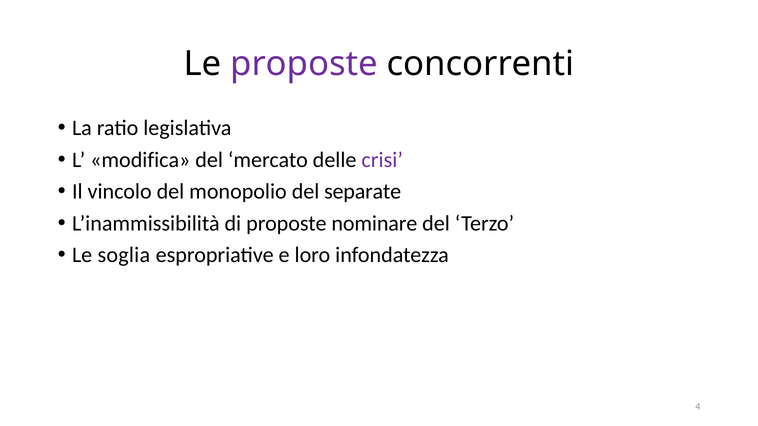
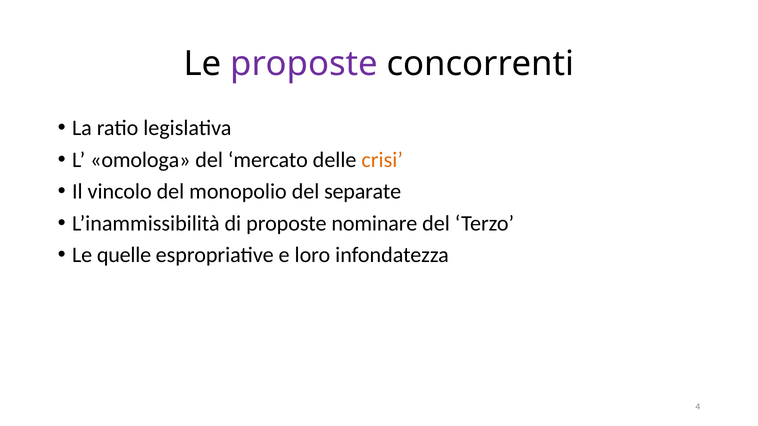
modifica: modifica -> omologa
crisi colour: purple -> orange
soglia: soglia -> quelle
